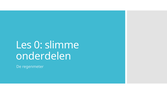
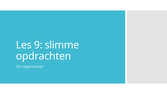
0: 0 -> 9
onderdelen: onderdelen -> opdrachten
